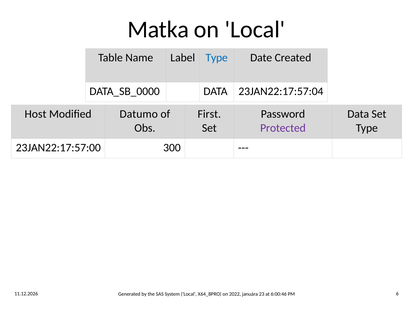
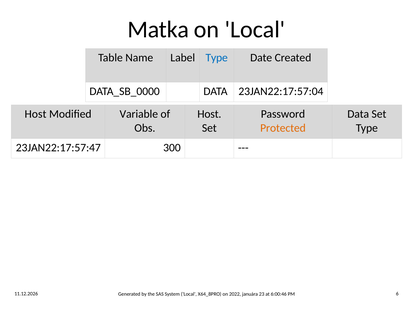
Datumo: Datumo -> Variable
First at (209, 114): First -> Host
Protected colour: purple -> orange
23JAN22:17:57:00: 23JAN22:17:57:00 -> 23JAN22:17:57:47
